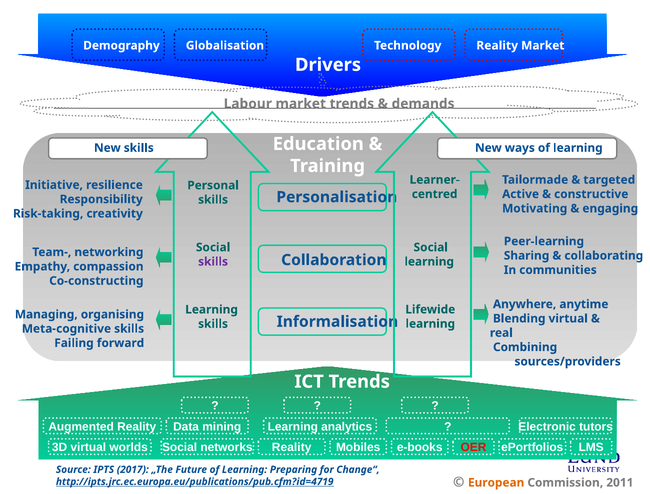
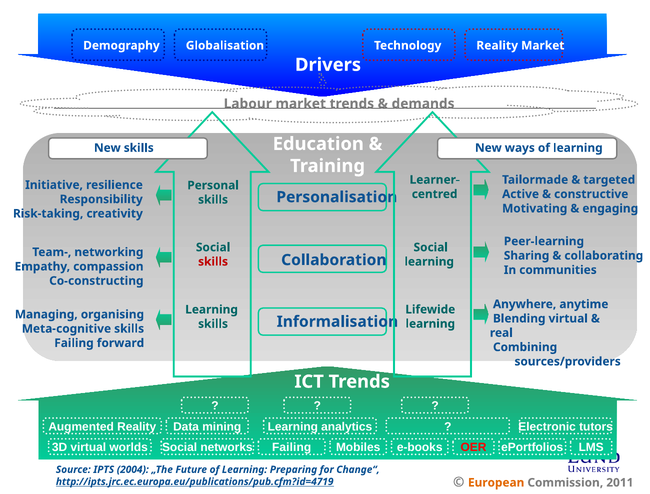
skills at (213, 262) colour: purple -> red
networks Reality: Reality -> Failing
2017: 2017 -> 2004
